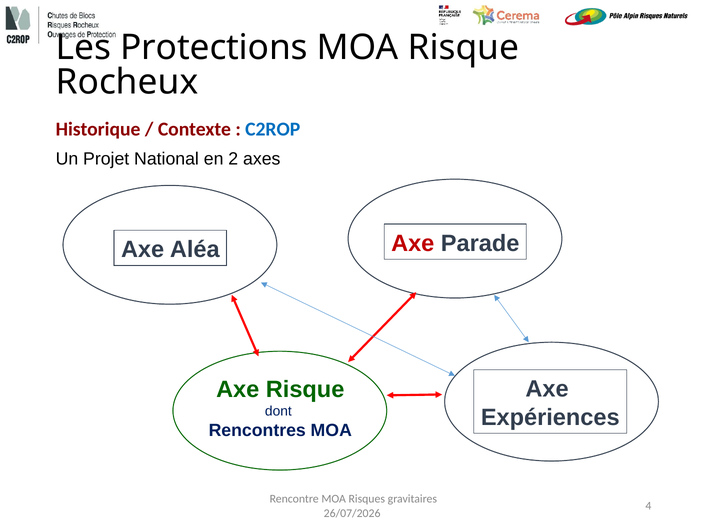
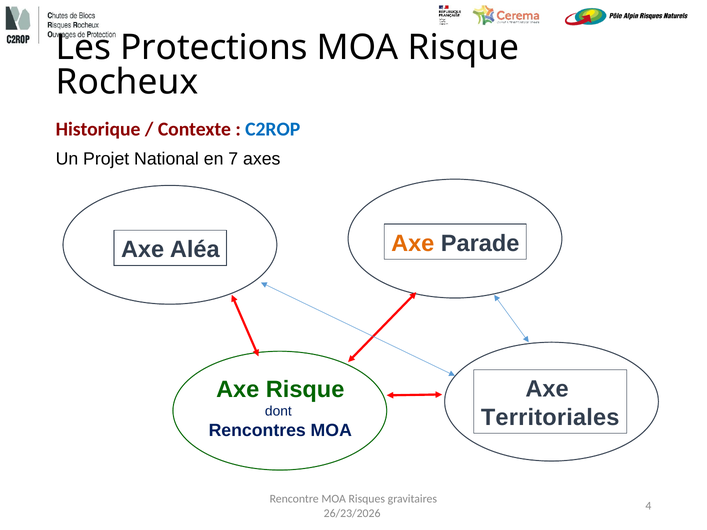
2: 2 -> 7
Axe at (413, 243) colour: red -> orange
Expériences: Expériences -> Territoriales
26/07/2026: 26/07/2026 -> 26/23/2026
